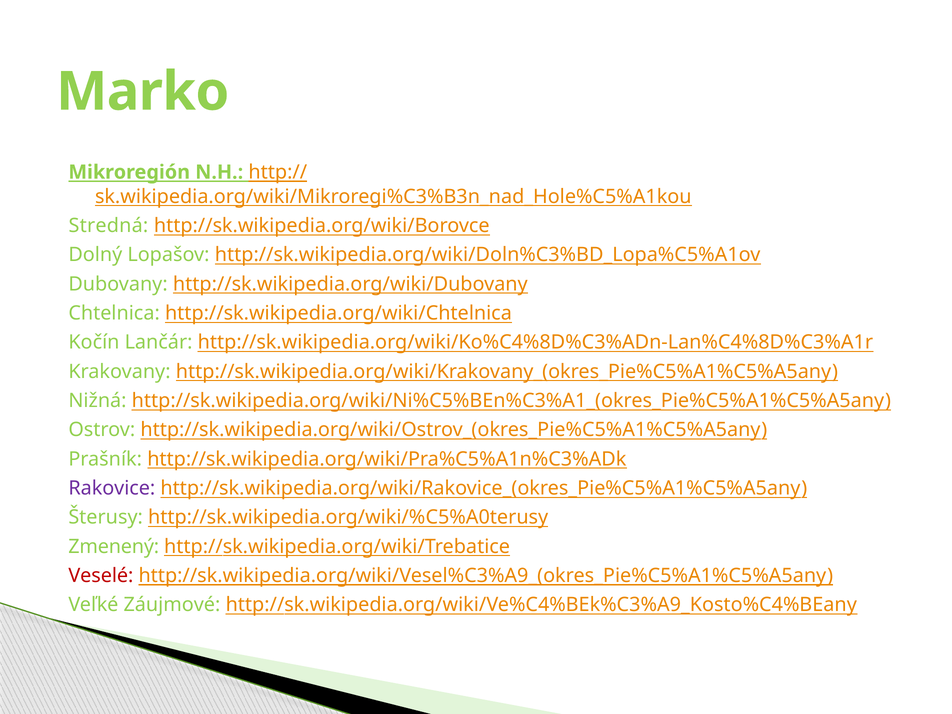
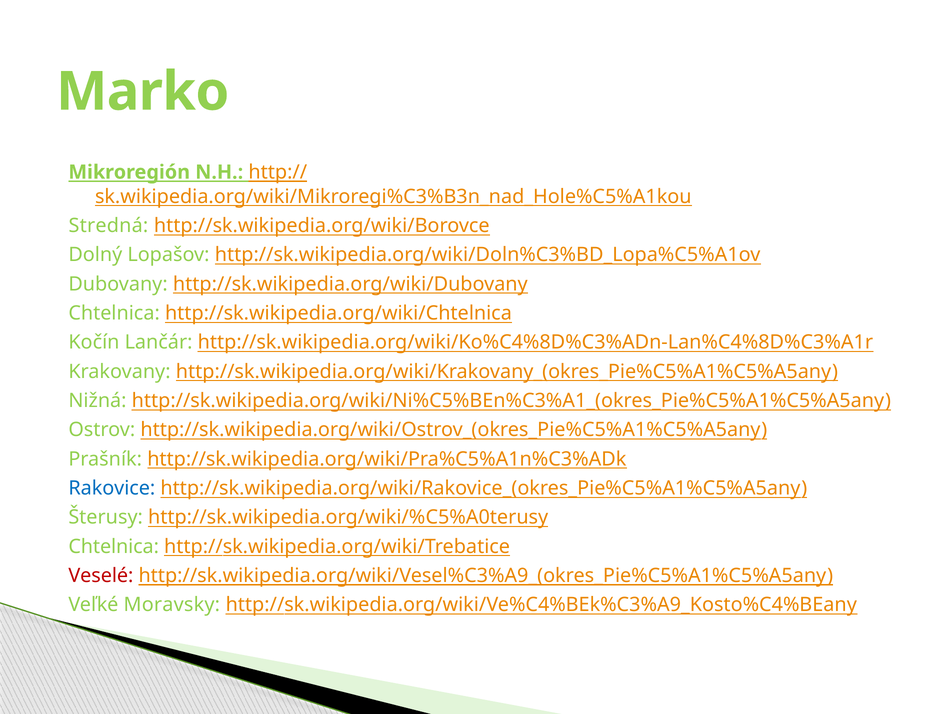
Rakovice colour: purple -> blue
Zmenený at (114, 547): Zmenený -> Chtelnica
Záujmové: Záujmové -> Moravsky
